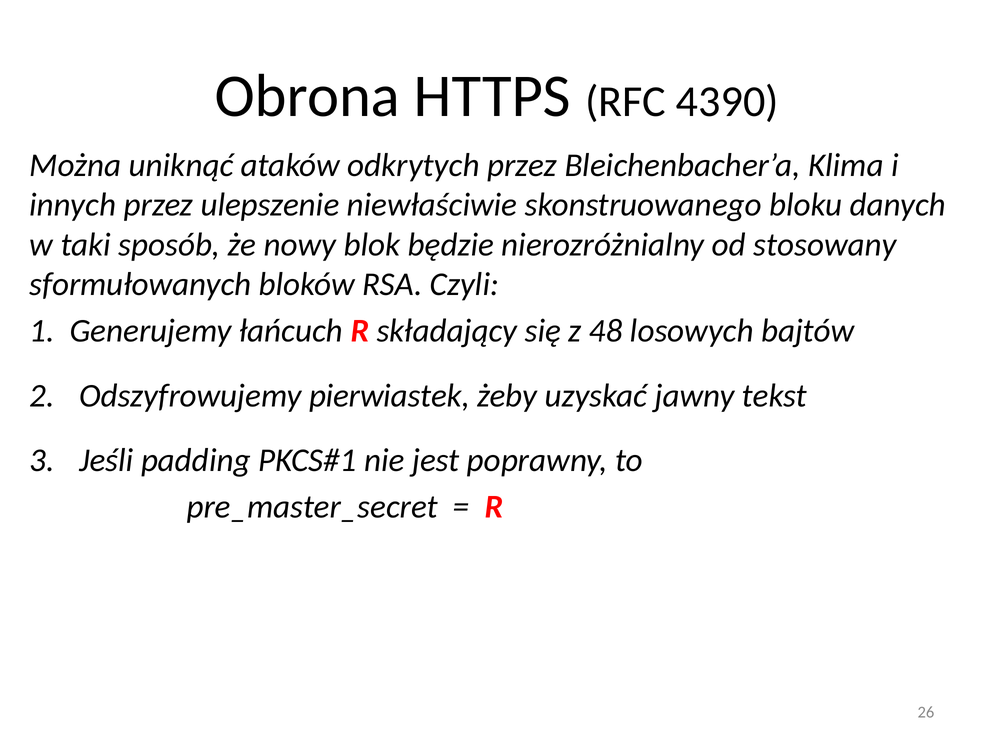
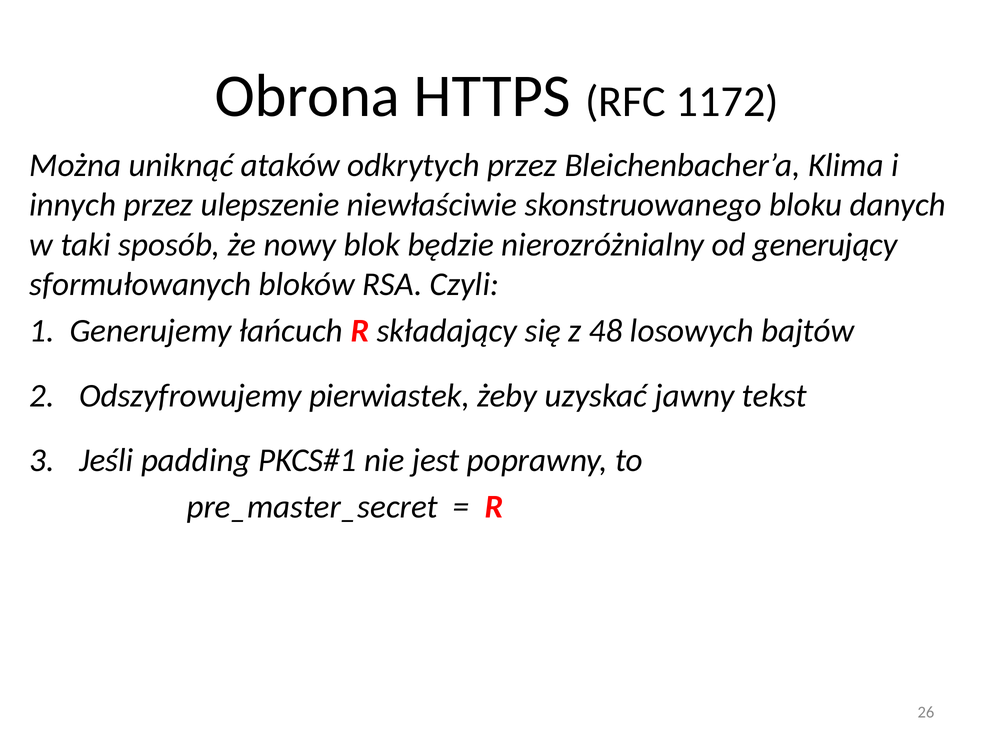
4390: 4390 -> 1172
stosowany: stosowany -> generujący
